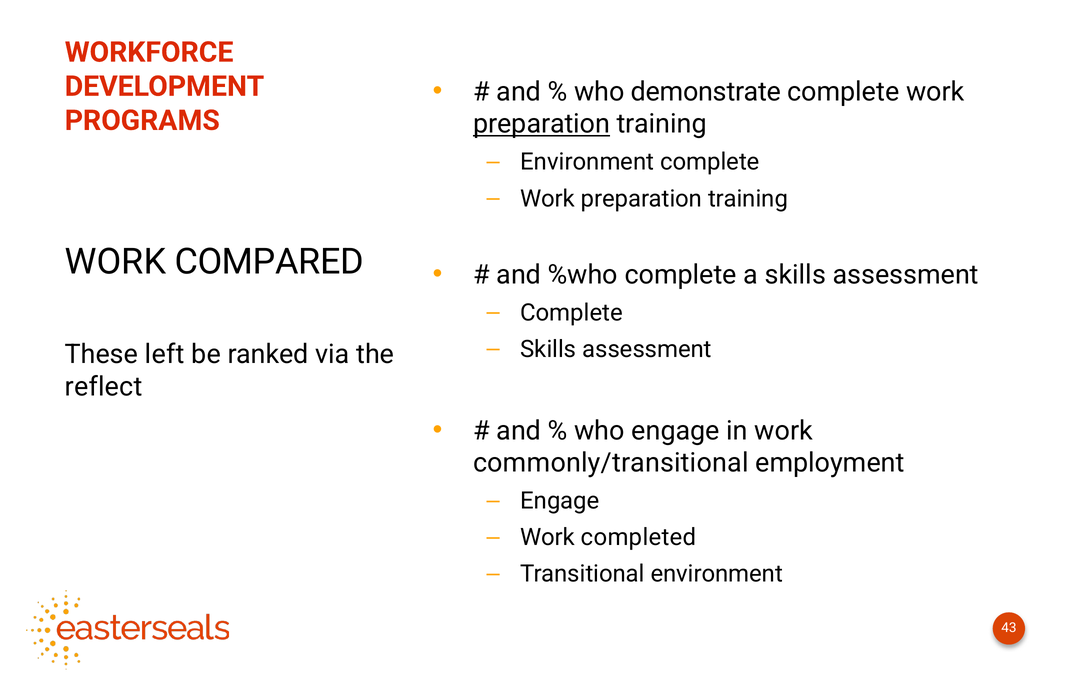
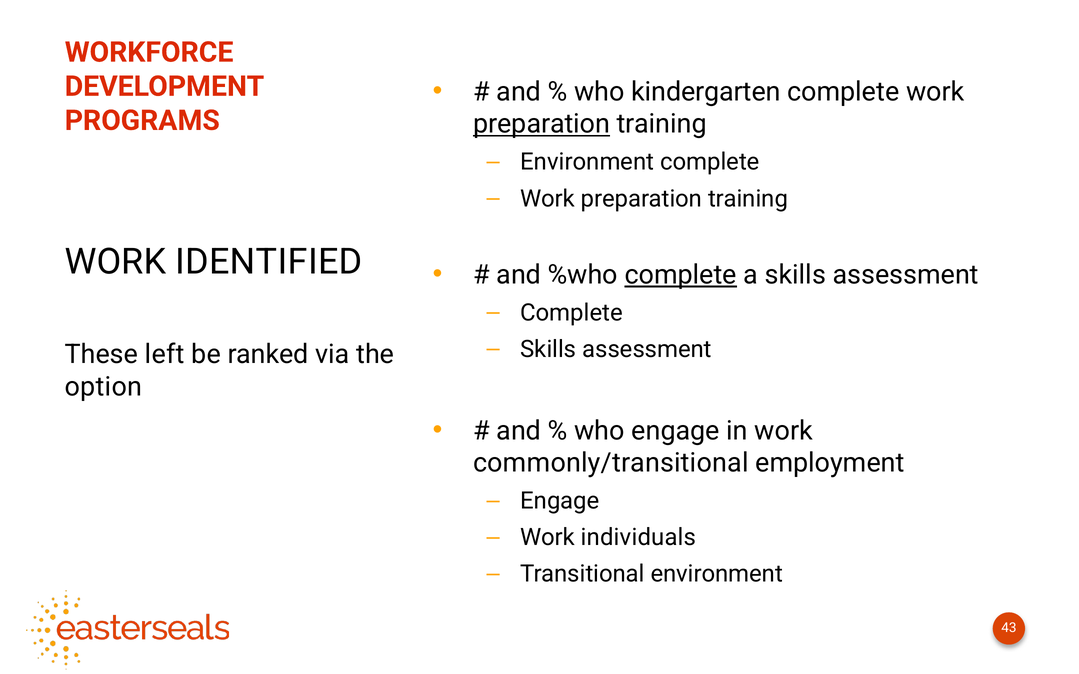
demonstrate: demonstrate -> kindergarten
COMPARED: COMPARED -> IDENTIFIED
complete at (681, 275) underline: none -> present
reflect: reflect -> option
completed: completed -> individuals
